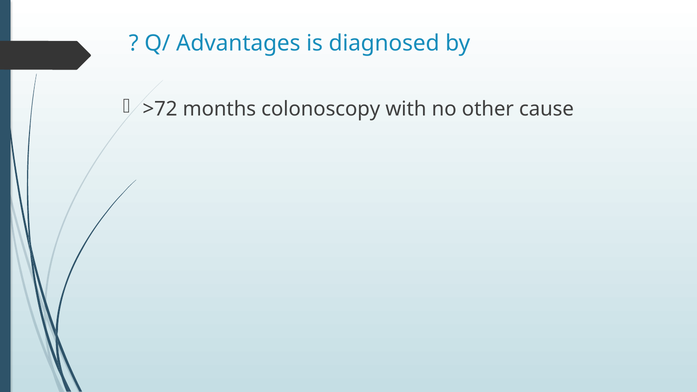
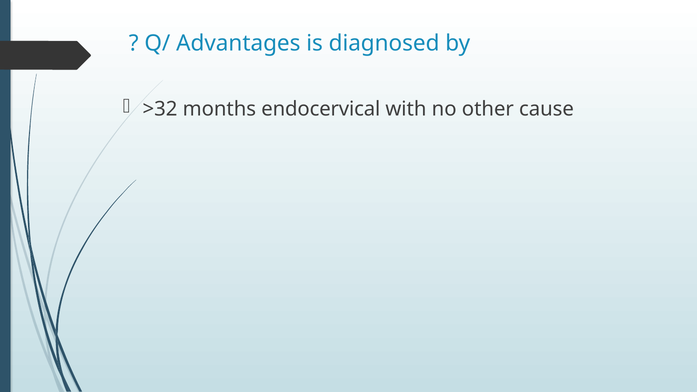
>72: >72 -> >32
colonoscopy: colonoscopy -> endocervical
